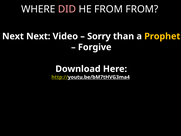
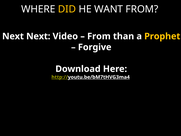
DID colour: pink -> yellow
HE FROM: FROM -> WANT
Sorry at (99, 36): Sorry -> From
